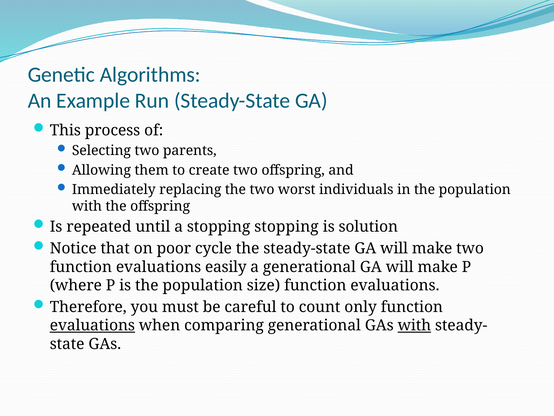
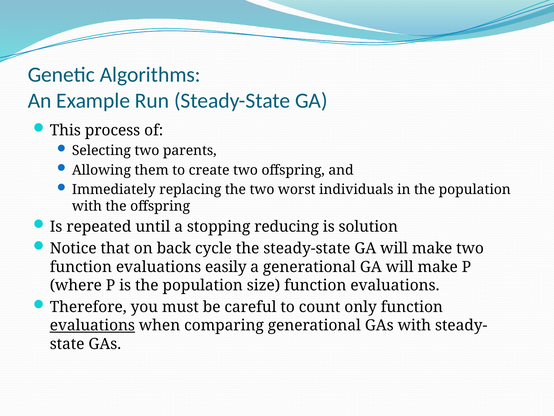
stopping stopping: stopping -> reducing
poor: poor -> back
with at (414, 325) underline: present -> none
